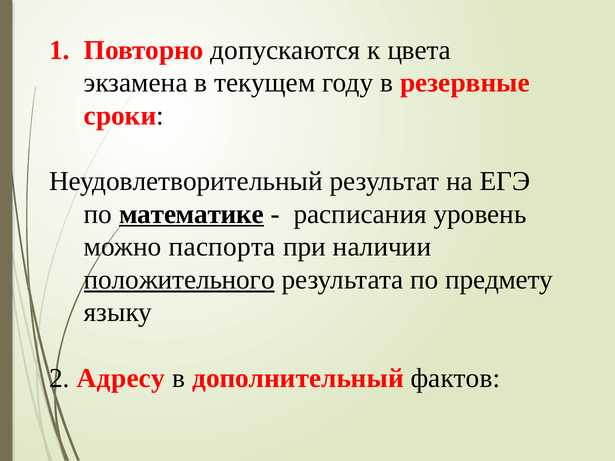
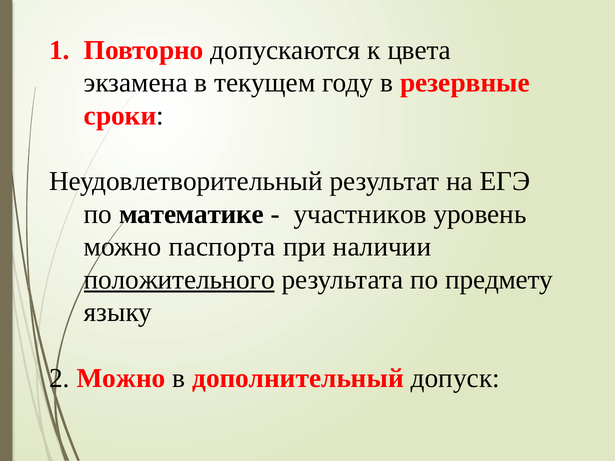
математике underline: present -> none
расписания: расписания -> участников
2 Адресу: Адресу -> Можно
фактов: фактов -> допуск
